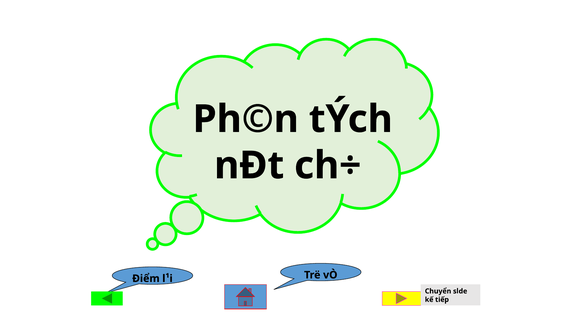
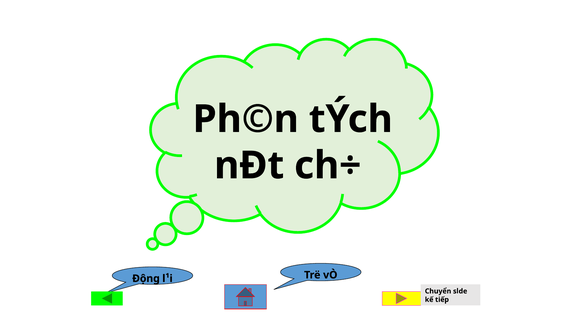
Điểm: Điểm -> Động
